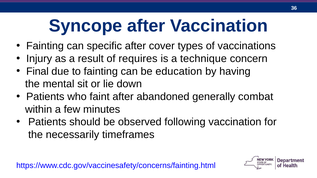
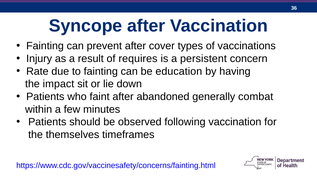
specific: specific -> prevent
technique: technique -> persistent
Final: Final -> Rate
mental: mental -> impact
necessarily: necessarily -> themselves
